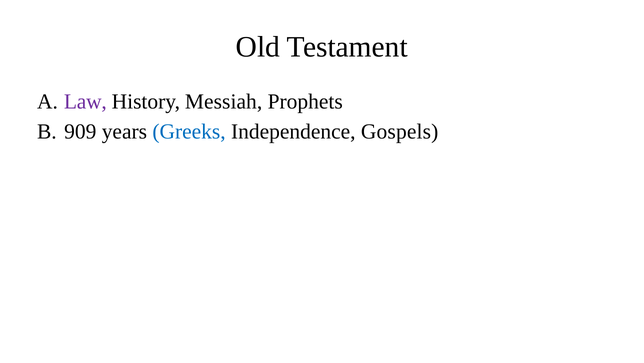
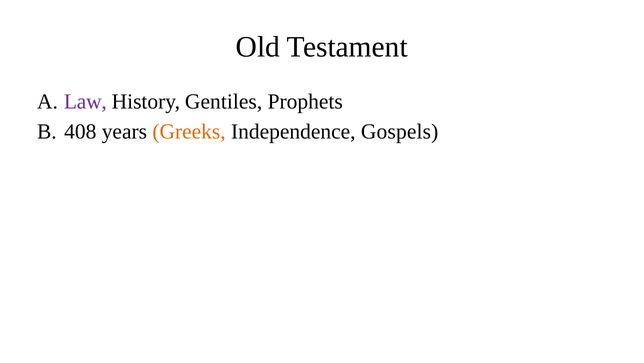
Messiah: Messiah -> Gentiles
909: 909 -> 408
Greeks colour: blue -> orange
